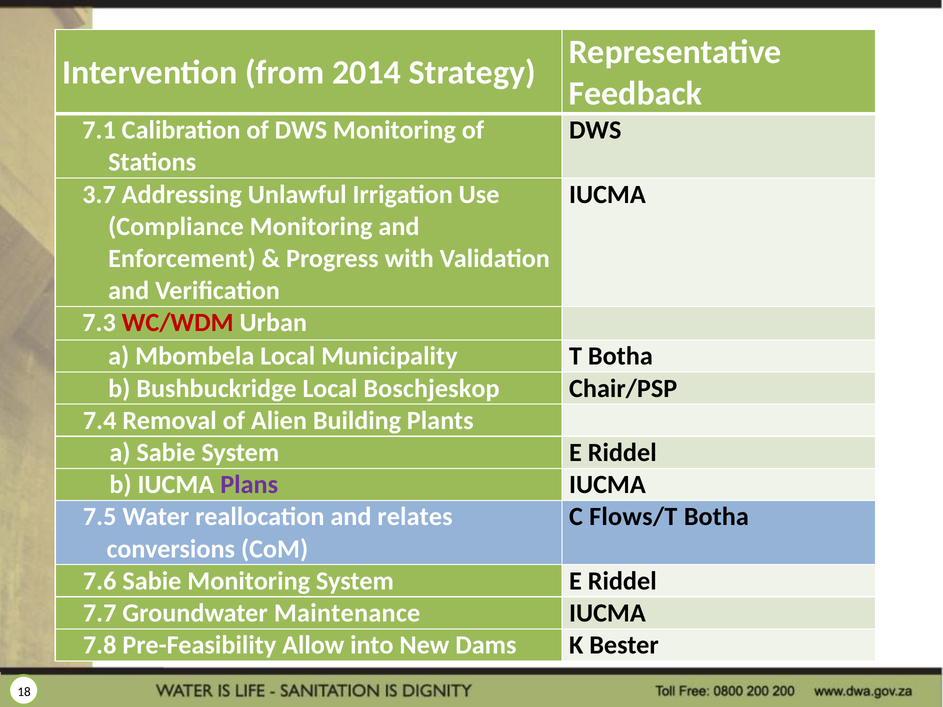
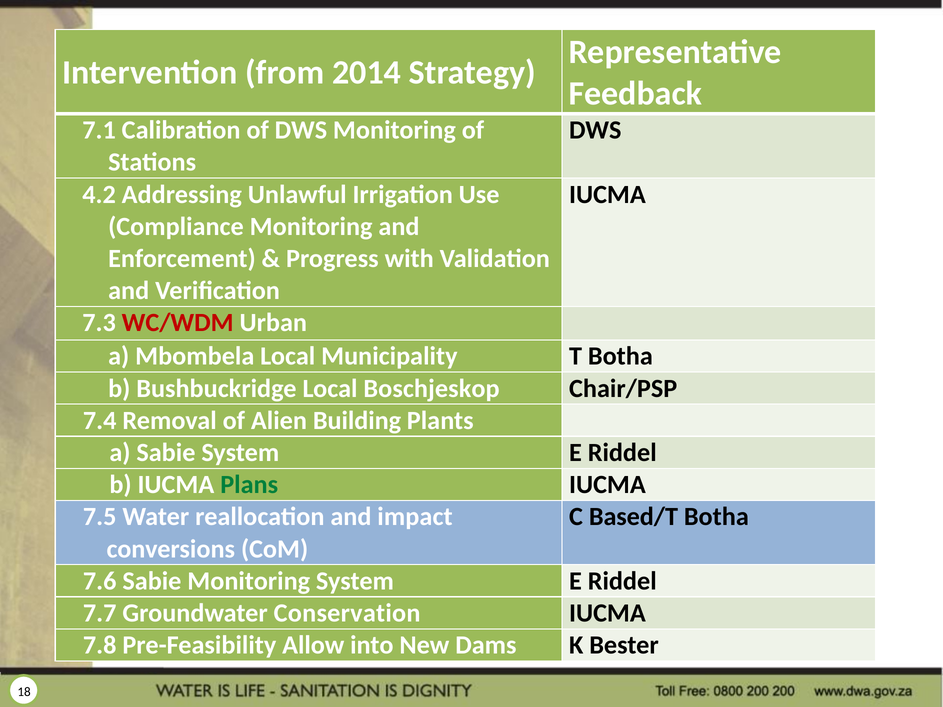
3.7: 3.7 -> 4.2
Plans colour: purple -> green
relates: relates -> impact
Flows/T: Flows/T -> Based/T
Maintenance: Maintenance -> Conservation
